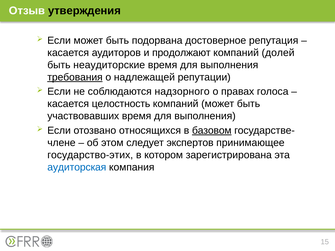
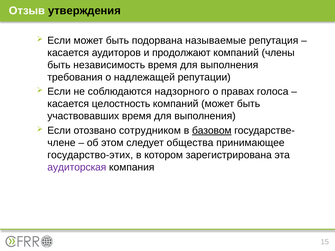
достоверное: достоверное -> называемые
долей: долей -> члены
неаудиторские: неаудиторские -> независимость
требования underline: present -> none
относящихся: относящихся -> сотрудником
экспертов: экспертов -> общества
аудиторская colour: blue -> purple
